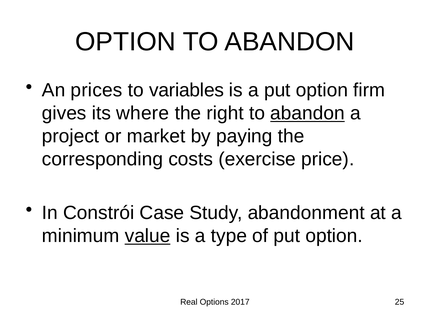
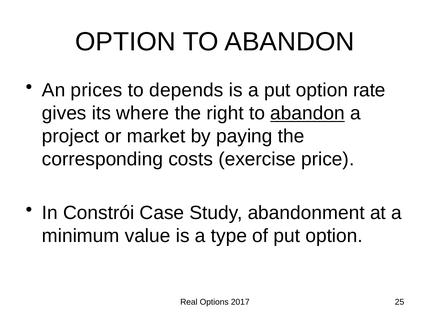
variables: variables -> depends
firm: firm -> rate
value underline: present -> none
